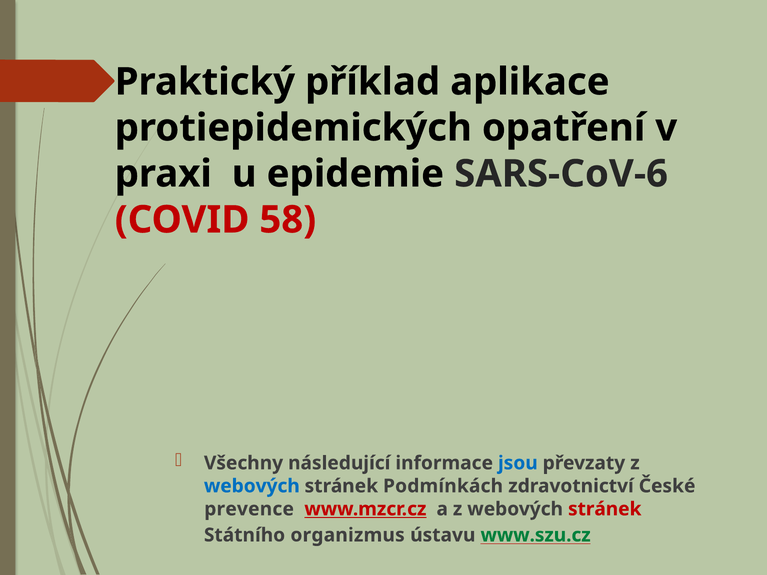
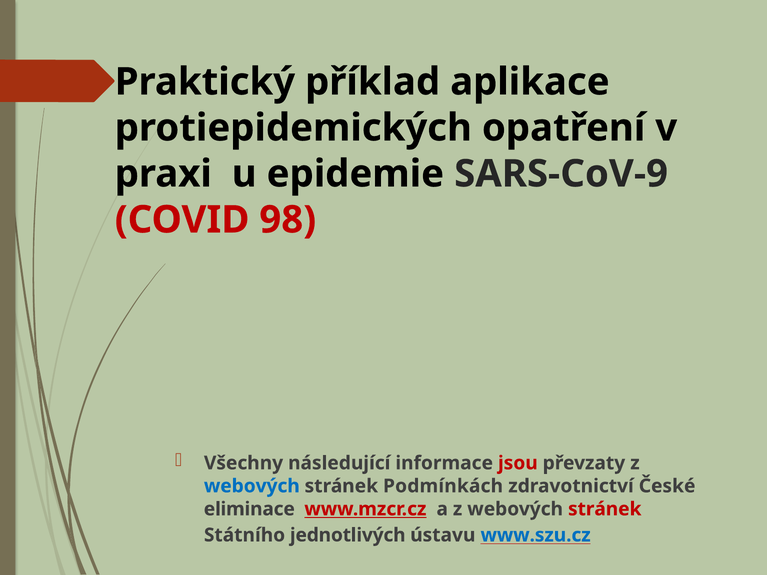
SARS-CoV-6: SARS-CoV-6 -> SARS-CoV-9
58: 58 -> 98
jsou colour: blue -> red
prevence: prevence -> eliminace
organizmus: organizmus -> jednotlivých
www.szu.cz colour: green -> blue
